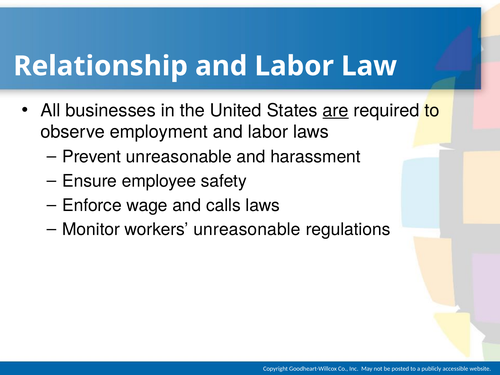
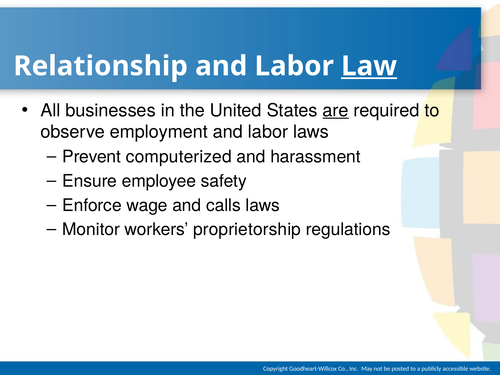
Law underline: none -> present
Prevent unreasonable: unreasonable -> computerized
workers unreasonable: unreasonable -> proprietorship
